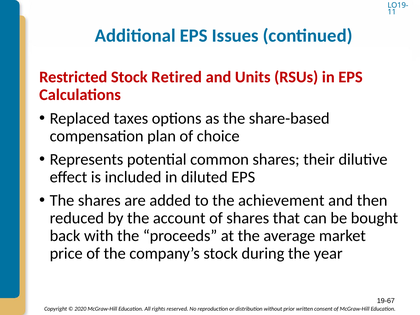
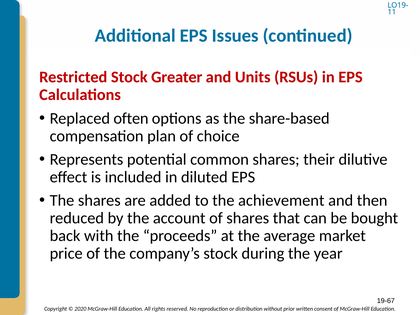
Retired: Retired -> Greater
taxes: taxes -> often
